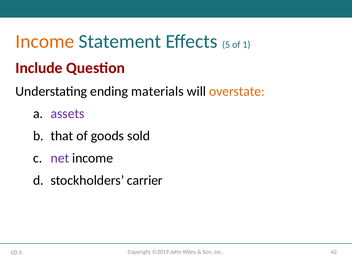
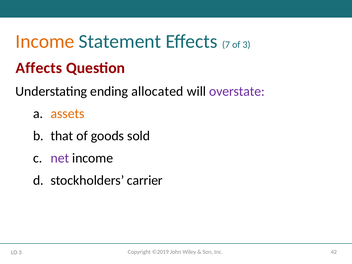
5: 5 -> 7
of 1: 1 -> 3
Include: Include -> Affects
materials: materials -> allocated
overstate colour: orange -> purple
assets colour: purple -> orange
